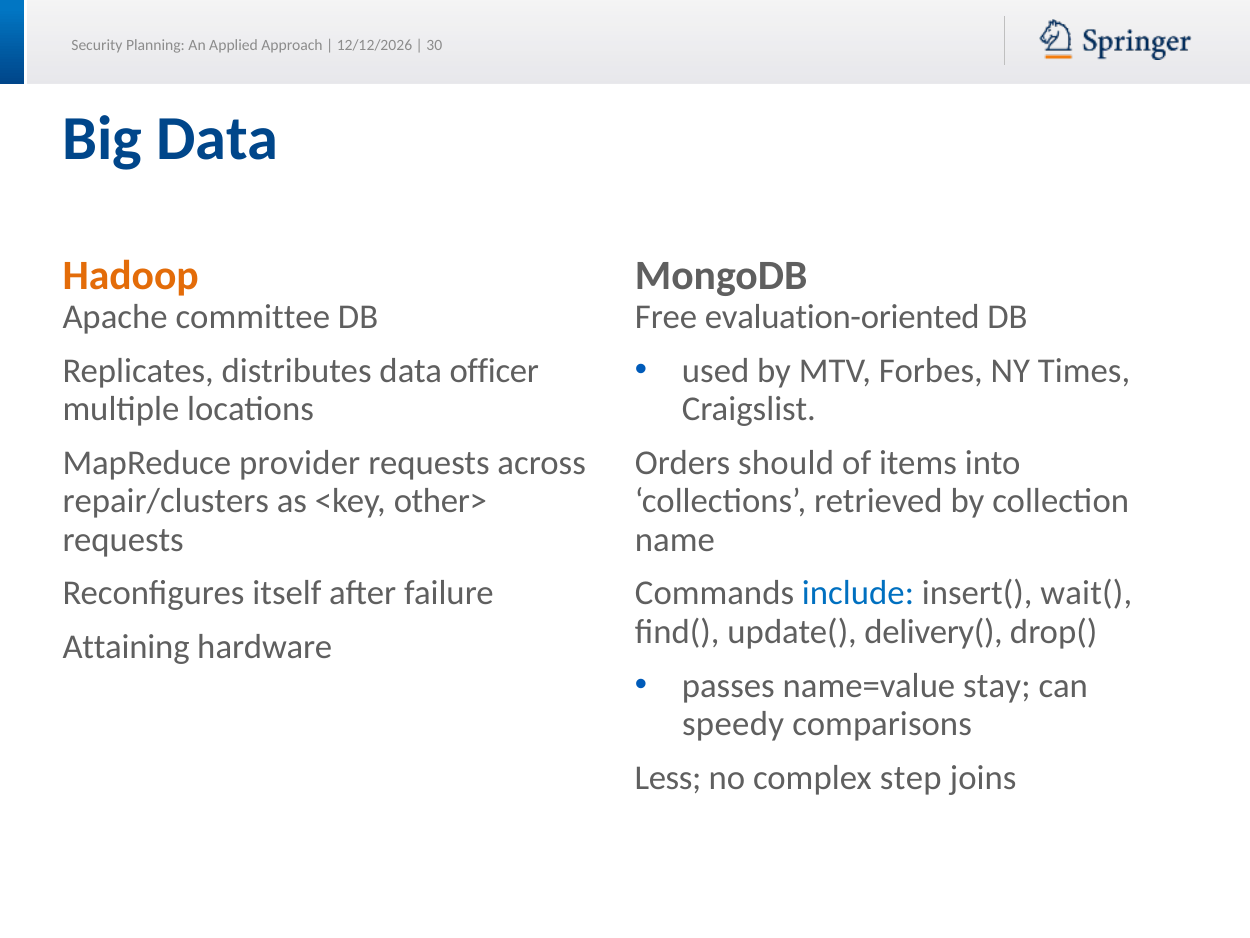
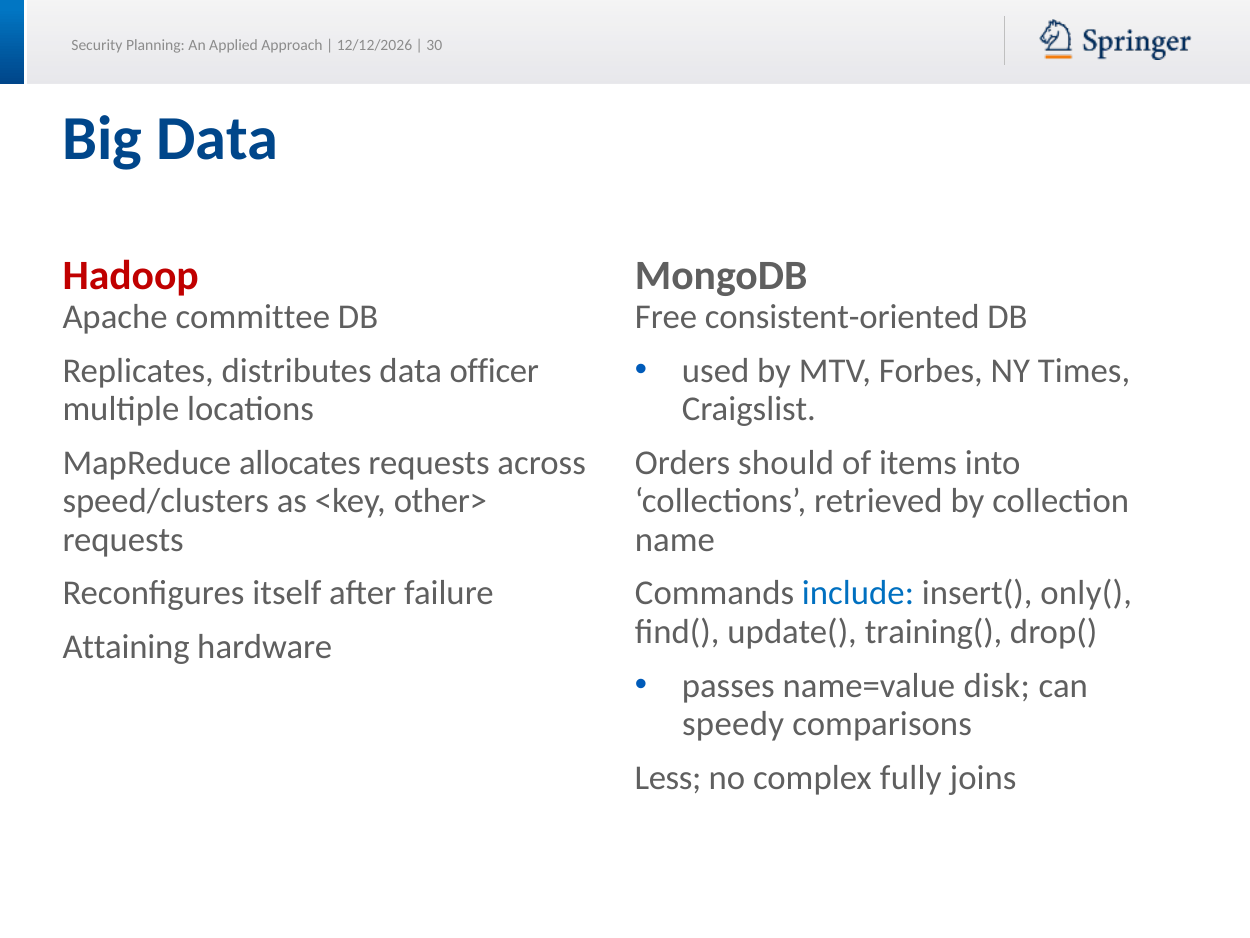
Hadoop colour: orange -> red
evaluation-oriented: evaluation-oriented -> consistent-oriented
provider: provider -> allocates
repair/clusters: repair/clusters -> speed/clusters
wait(: wait( -> only(
delivery(: delivery( -> training(
stay: stay -> disk
step: step -> fully
